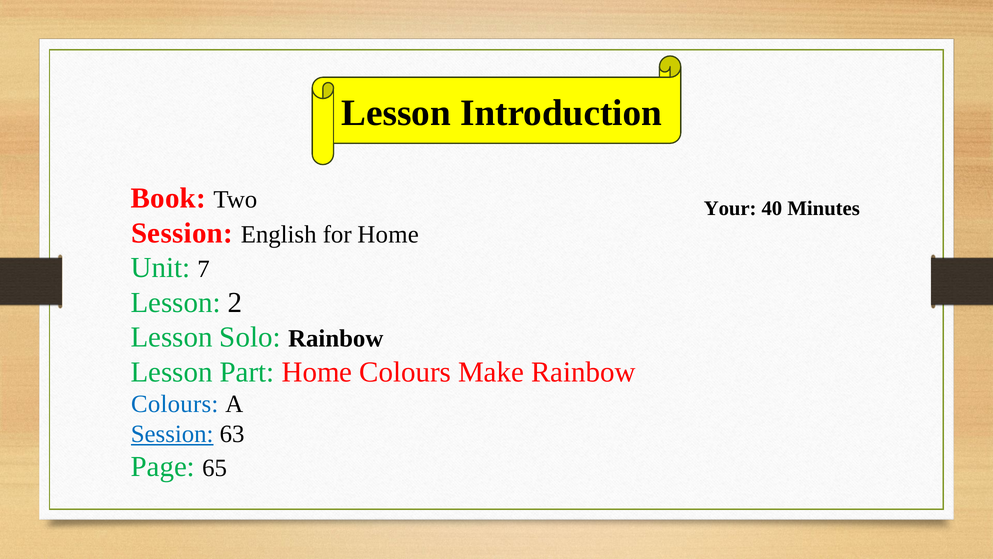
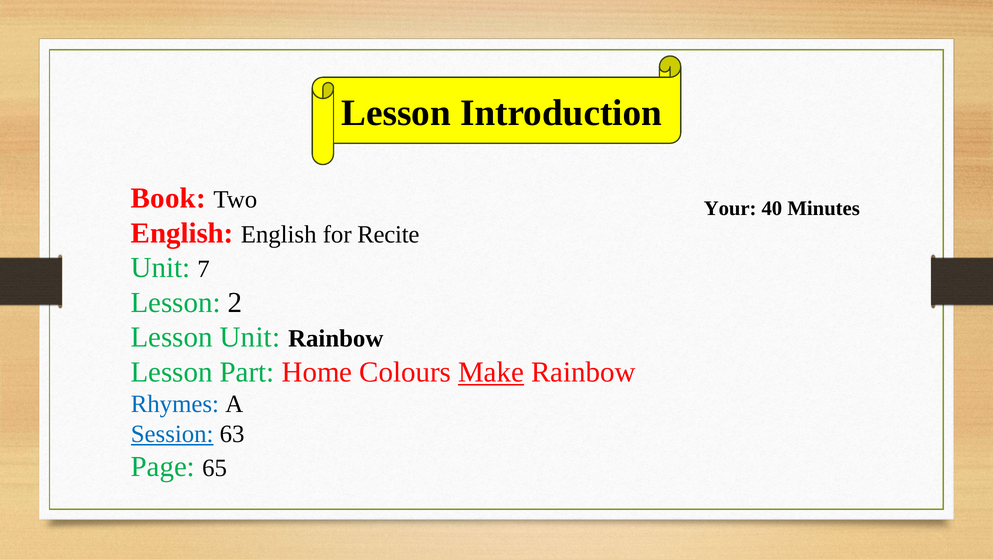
Session at (182, 233): Session -> English
for Home: Home -> Recite
Lesson Solo: Solo -> Unit
Make underline: none -> present
Colours at (175, 404): Colours -> Rhymes
